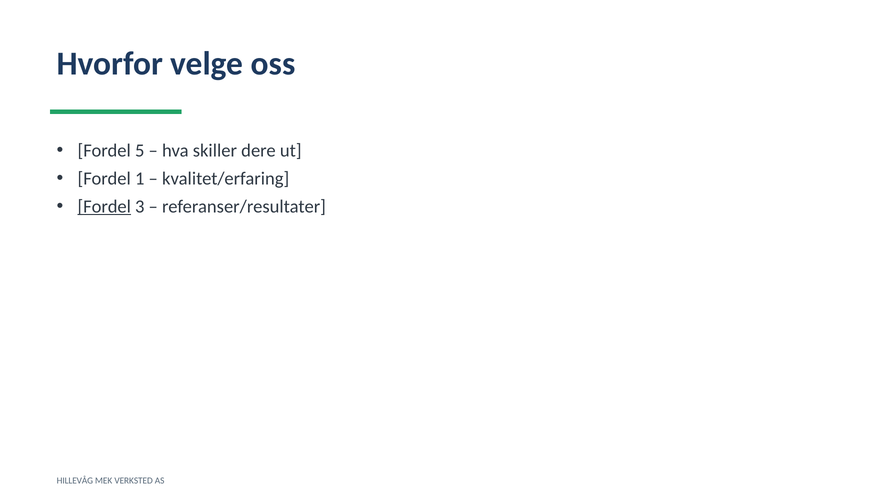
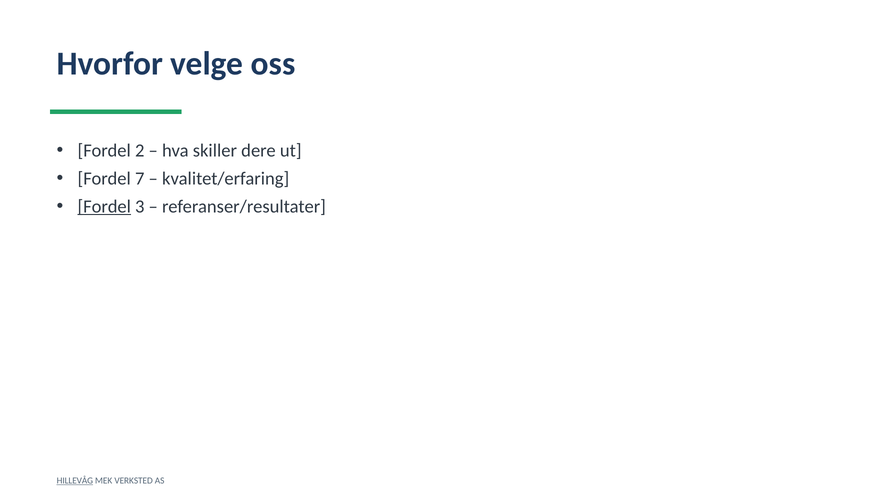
5: 5 -> 2
1: 1 -> 7
HILLEVÅG underline: none -> present
